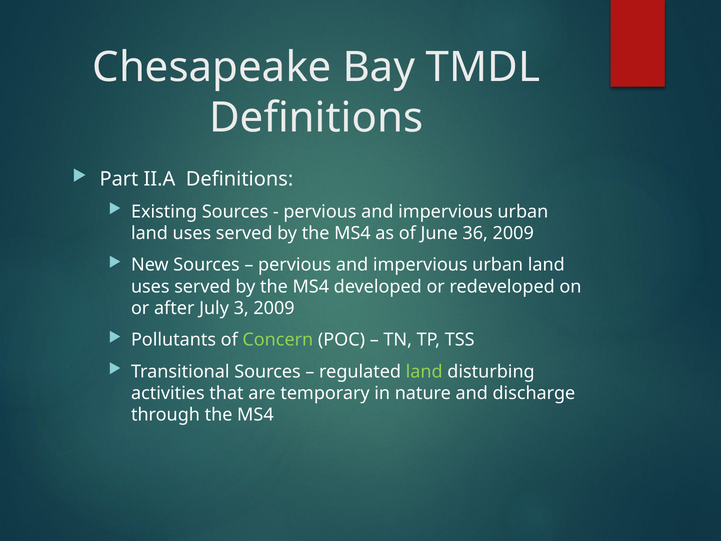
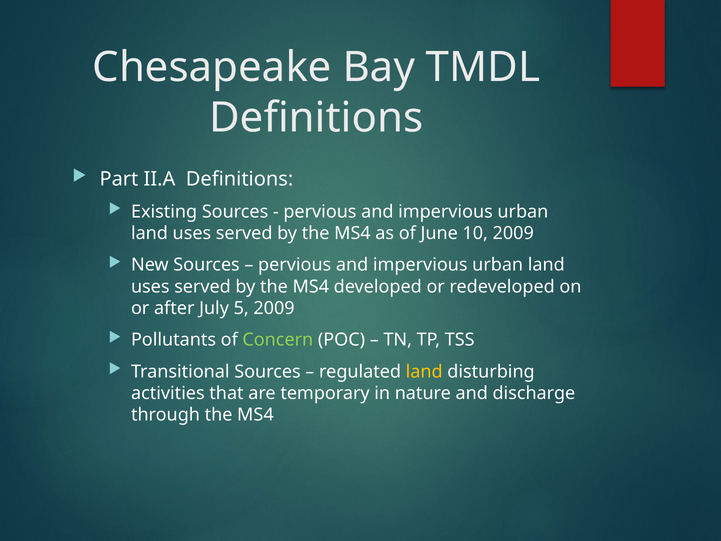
36: 36 -> 10
3: 3 -> 5
land at (424, 371) colour: light green -> yellow
